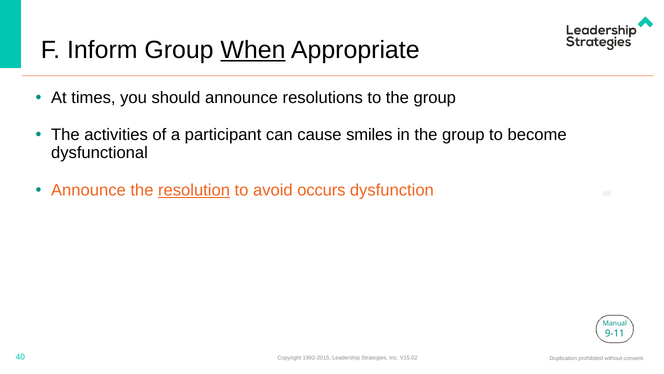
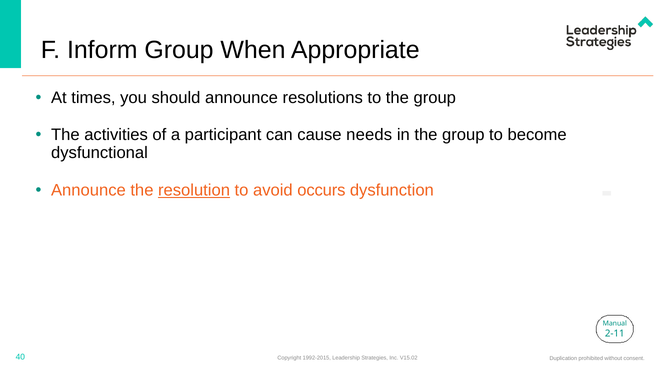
When underline: present -> none
smiles: smiles -> needs
9-11: 9-11 -> 2-11
